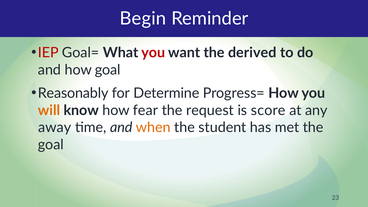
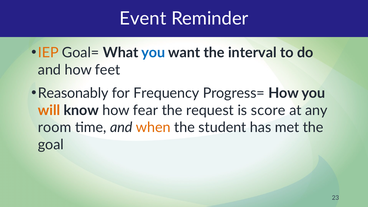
Begin: Begin -> Event
IEP colour: red -> orange
you at (153, 53) colour: red -> blue
derived: derived -> interval
how goal: goal -> feet
Determine: Determine -> Frequency
away: away -> room
